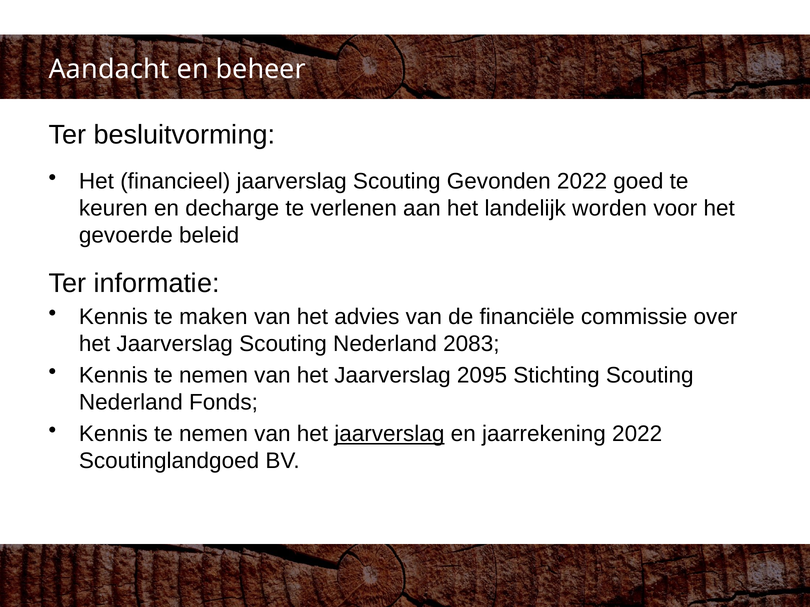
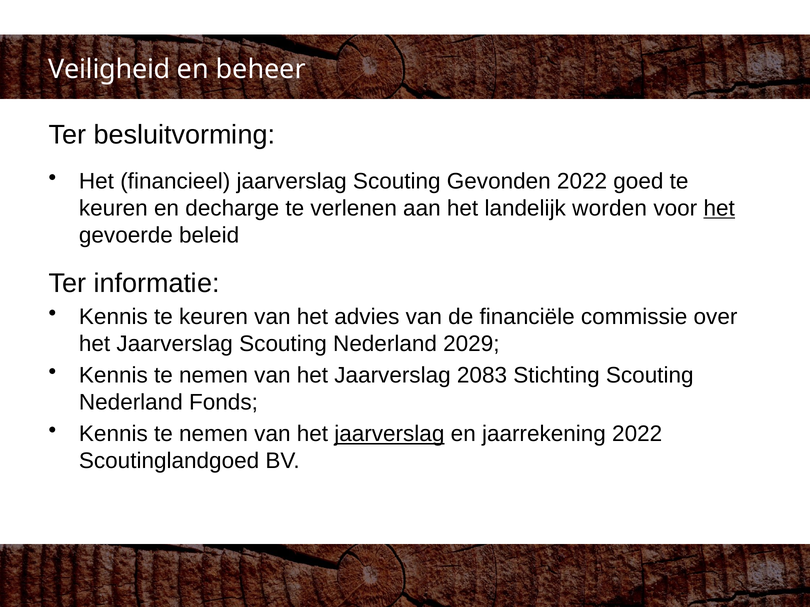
Aandacht: Aandacht -> Veiligheid
het at (719, 208) underline: none -> present
Kennis te maken: maken -> keuren
2083: 2083 -> 2029
2095: 2095 -> 2083
